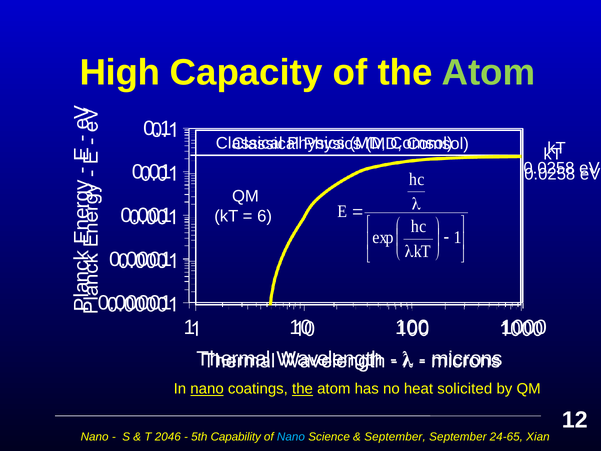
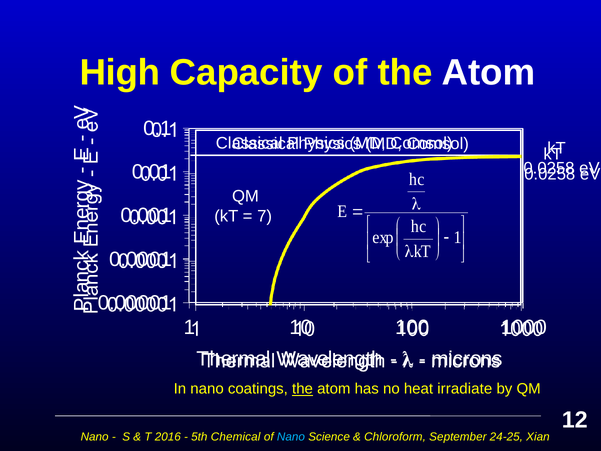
Atom at (488, 73) colour: light green -> white
6: 6 -> 7
nano at (207, 389) underline: present -> none
solicited: solicited -> irradiate
2046: 2046 -> 2016
Capability: Capability -> Chemical
September at (395, 437): September -> Chloroform
24-65: 24-65 -> 24-25
